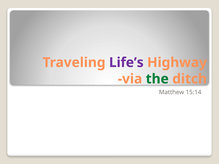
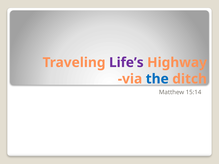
the colour: green -> blue
